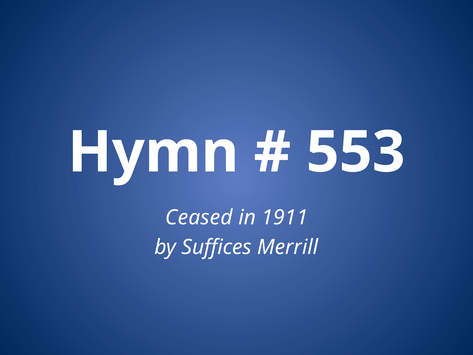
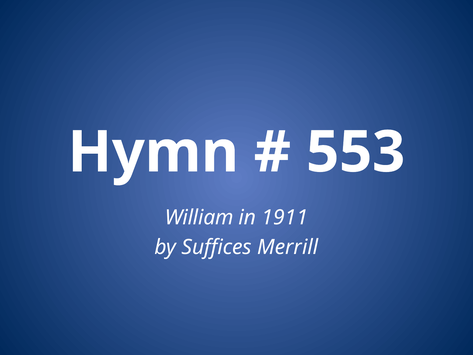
Ceased: Ceased -> William
